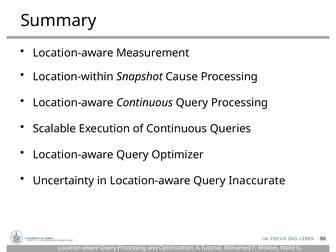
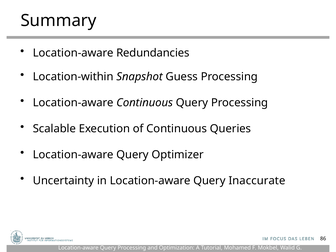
Measurement: Measurement -> Redundancies
Cause: Cause -> Guess
